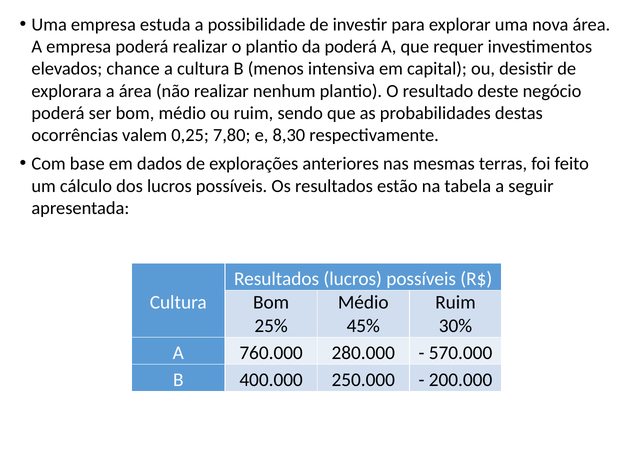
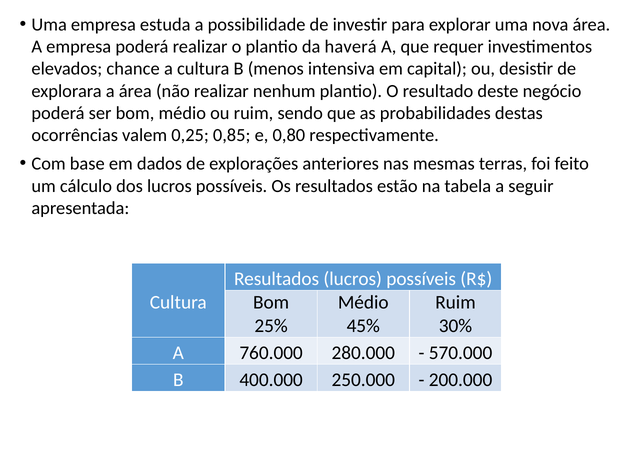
da poderá: poderá -> haverá
7,80: 7,80 -> 0,85
8,30: 8,30 -> 0,80
